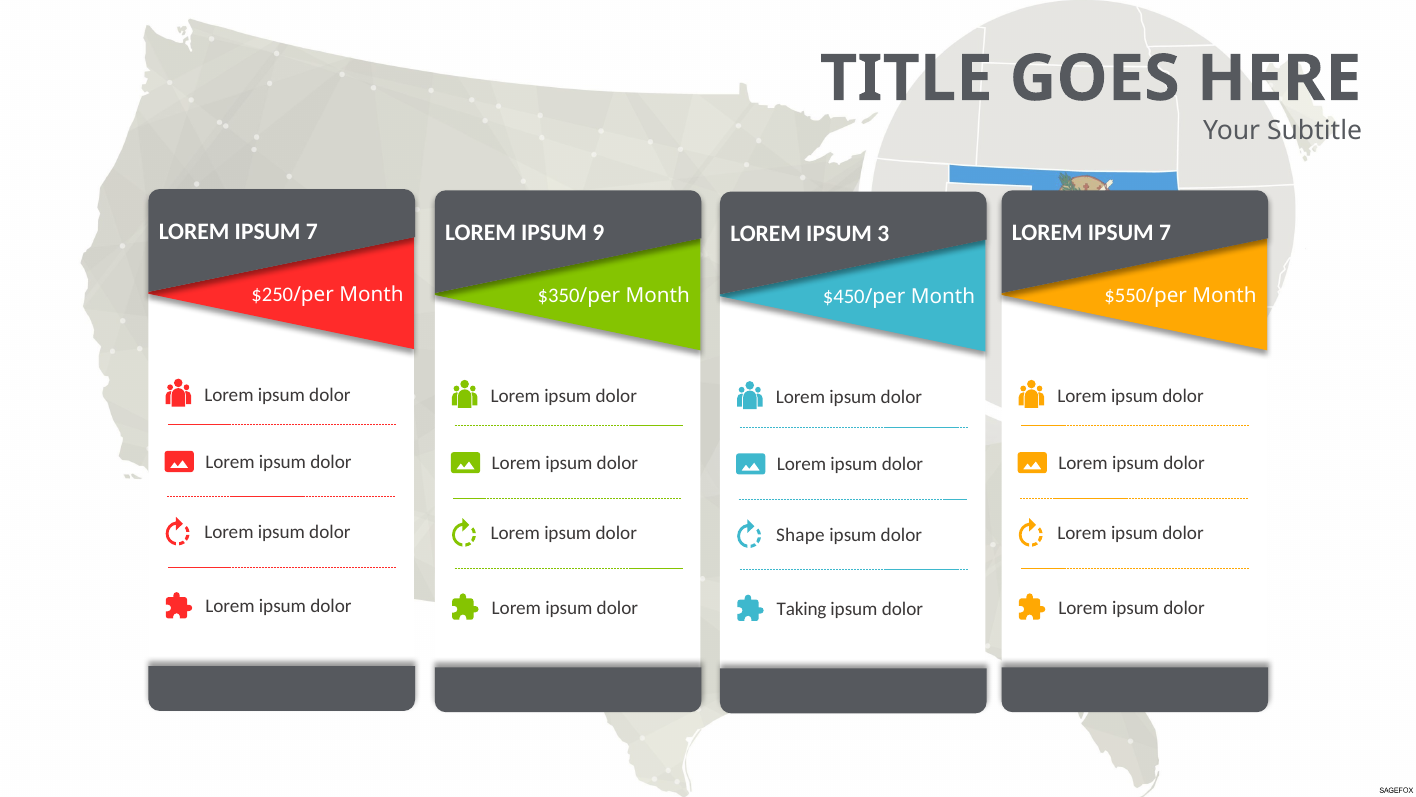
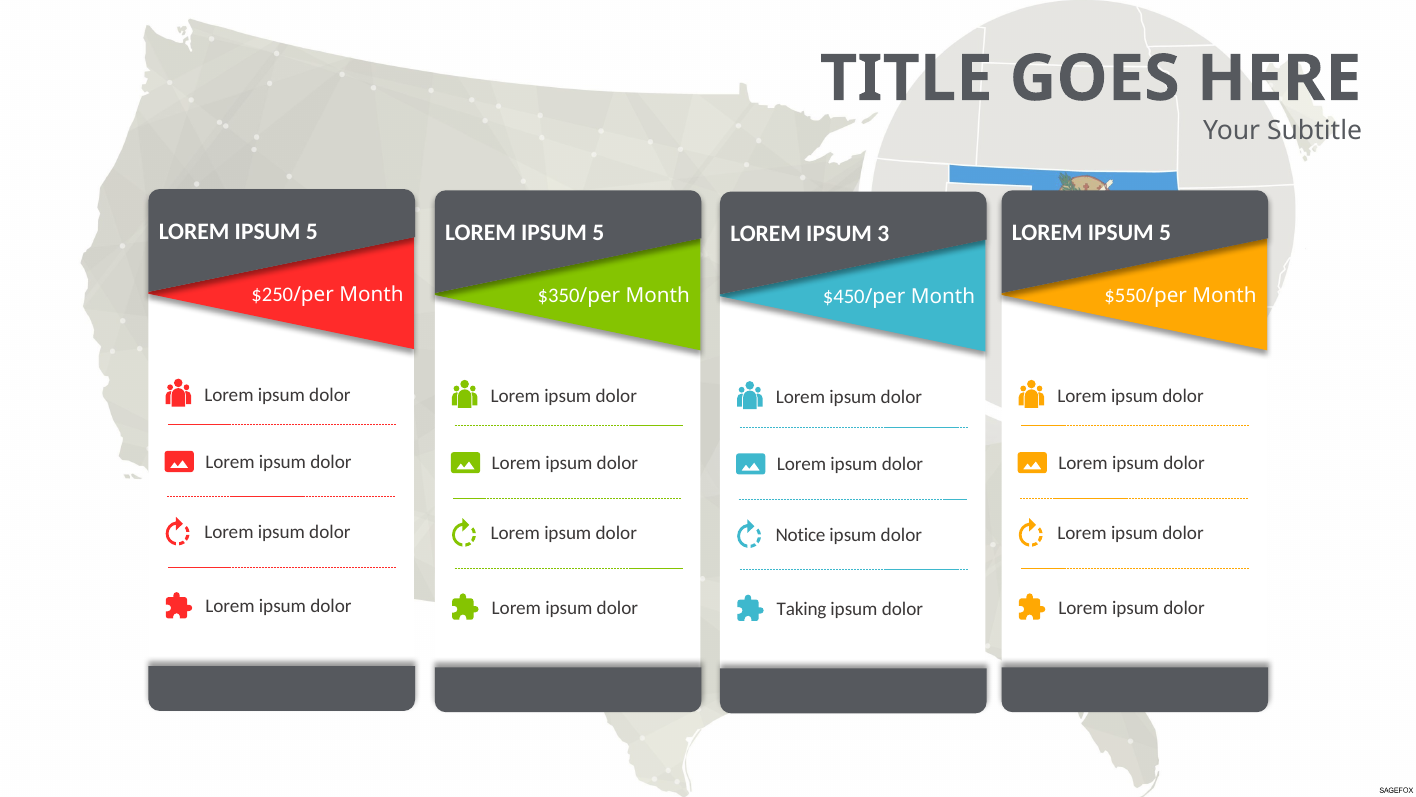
7 at (312, 232): 7 -> 5
9 at (598, 233): 9 -> 5
7 at (1165, 233): 7 -> 5
Shape: Shape -> Notice
